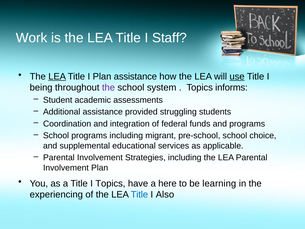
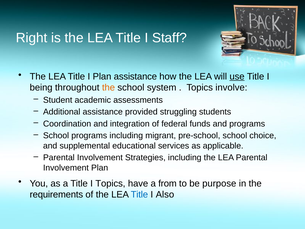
Work: Work -> Right
LEA at (57, 76) underline: present -> none
the at (108, 88) colour: purple -> orange
informs: informs -> involve
here: here -> from
learning: learning -> purpose
experiencing: experiencing -> requirements
